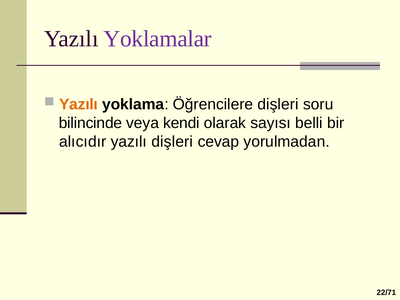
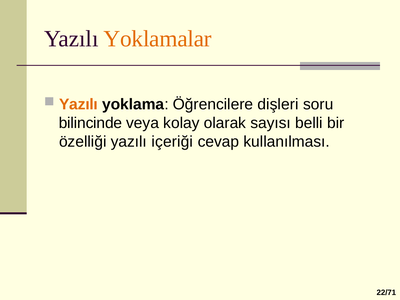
Yoklamalar colour: purple -> orange
kendi: kendi -> kolay
alıcıdır: alıcıdır -> özelliği
yazılı dişleri: dişleri -> içeriği
yorulmadan: yorulmadan -> kullanılması
